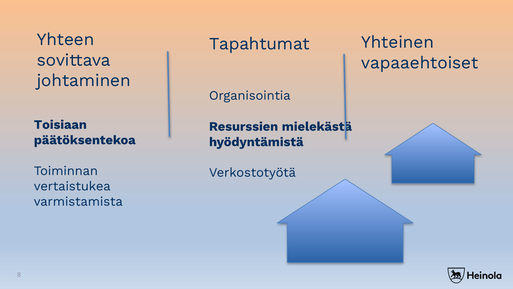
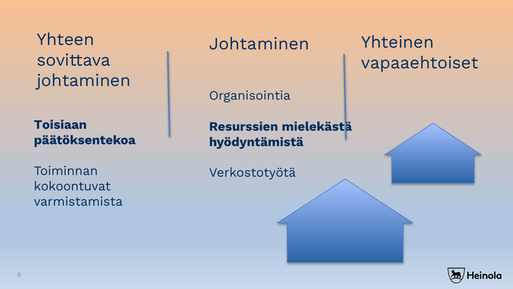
Tapahtumat at (259, 44): Tapahtumat -> Johtaminen
vertaistukea: vertaistukea -> kokoontuvat
